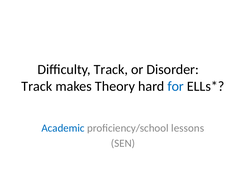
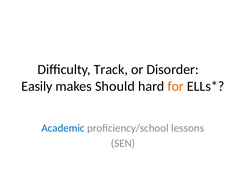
Track at (37, 86): Track -> Easily
Theory: Theory -> Should
for colour: blue -> orange
